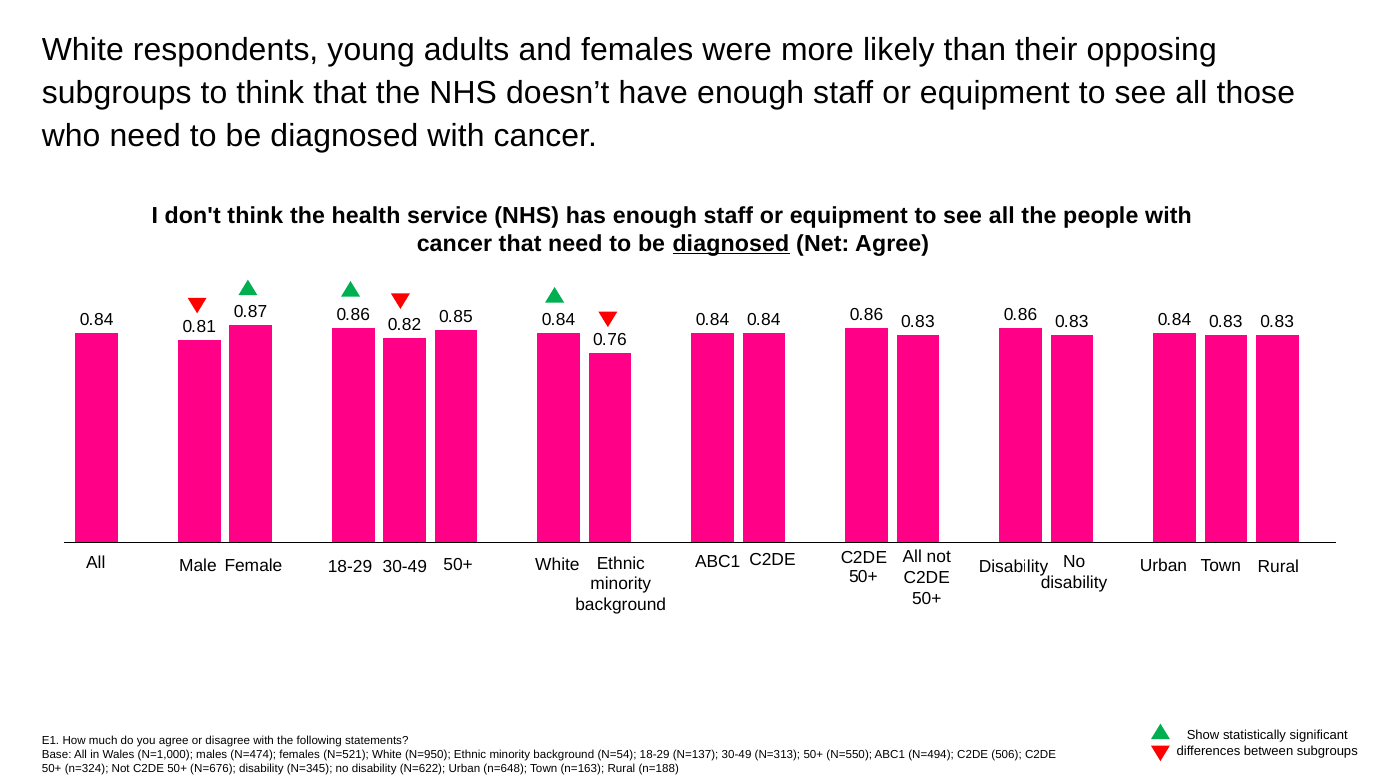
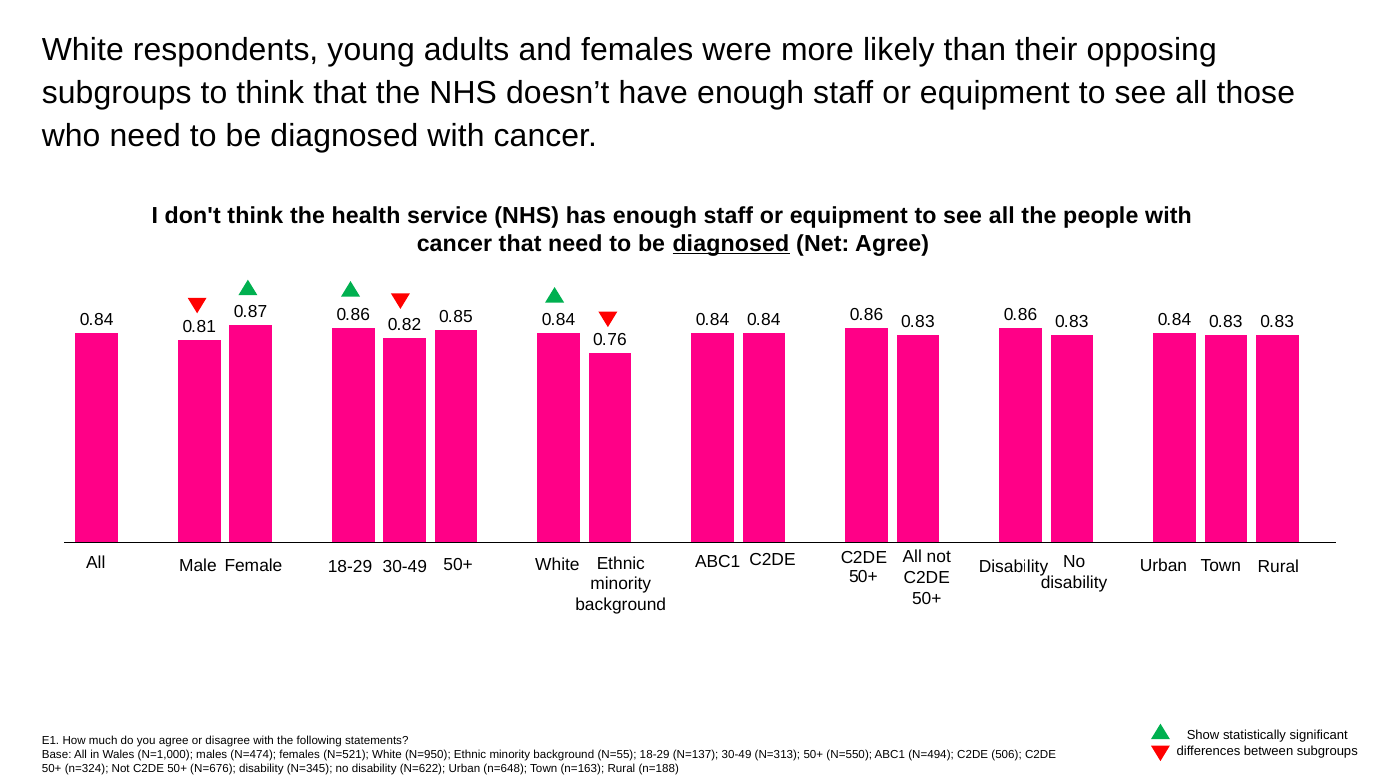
N=54: N=54 -> N=55
